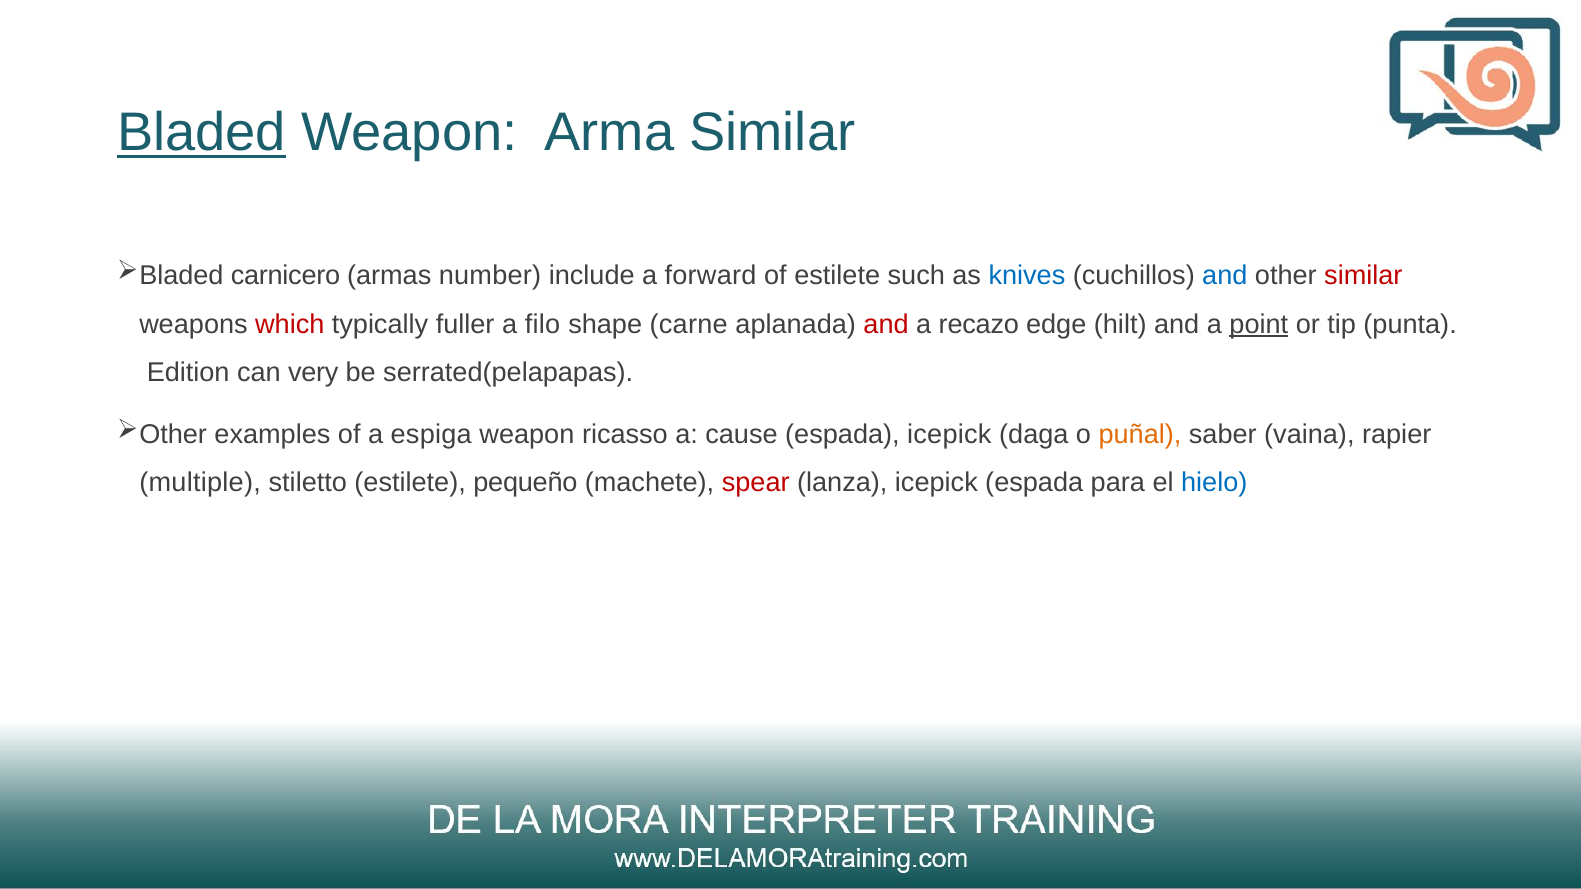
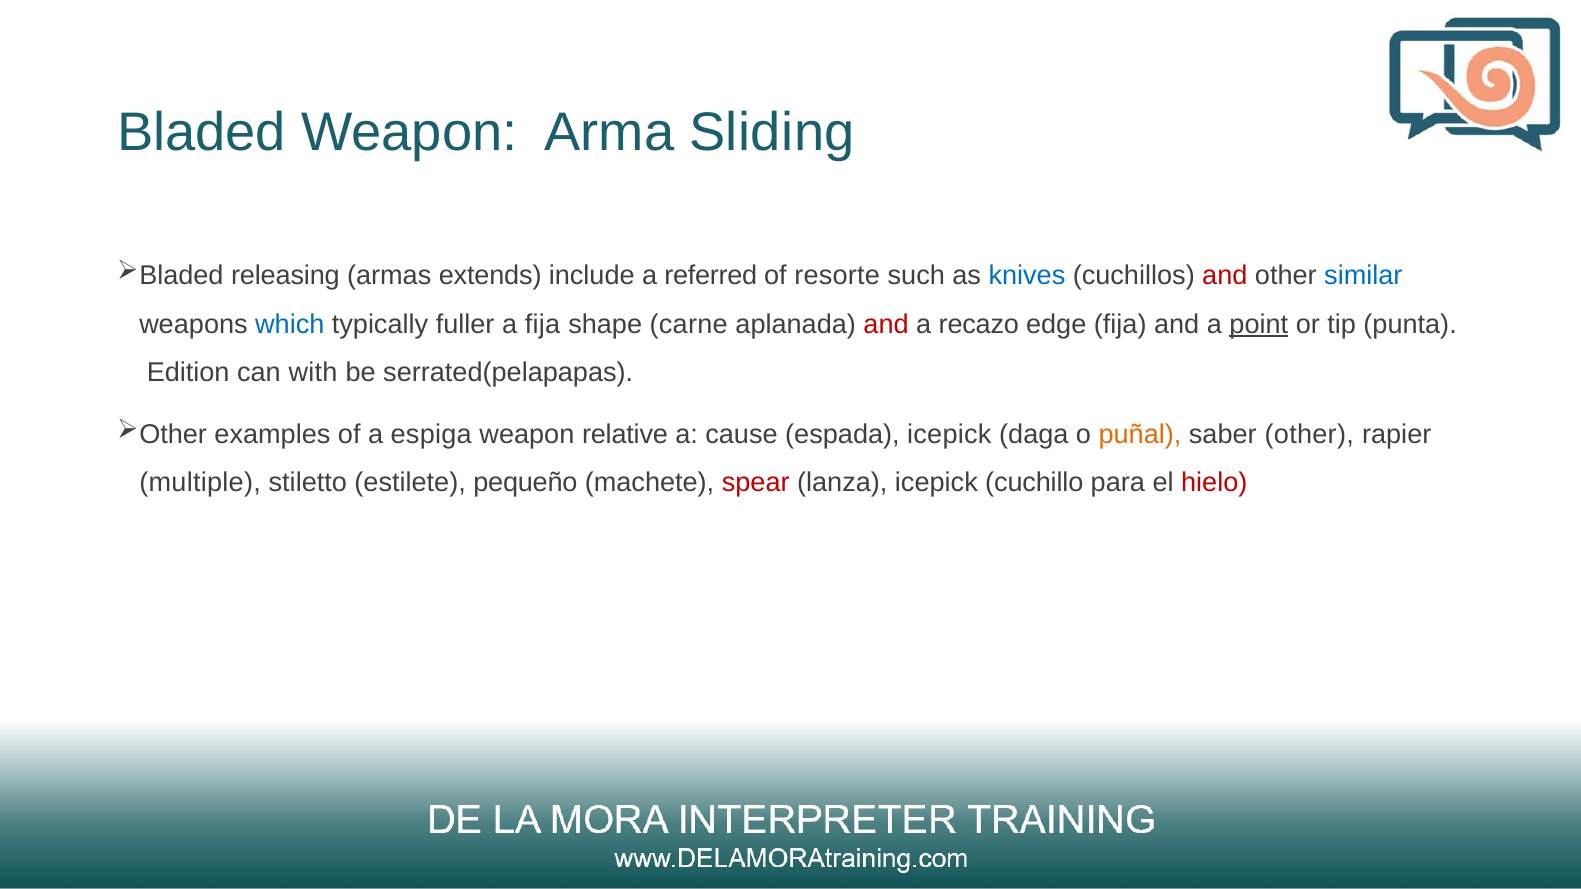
Bladed underline: present -> none
Arma Similar: Similar -> Sliding
carnicero: carnicero -> releasing
number: number -> extends
forward: forward -> referred
of estilete: estilete -> resorte
and at (1225, 275) colour: blue -> red
similar at (1363, 275) colour: red -> blue
which colour: red -> blue
a filo: filo -> fija
edge hilt: hilt -> fija
very: very -> with
ricasso: ricasso -> relative
saber vaina: vaina -> other
icepick espada: espada -> cuchillo
hielo colour: blue -> red
